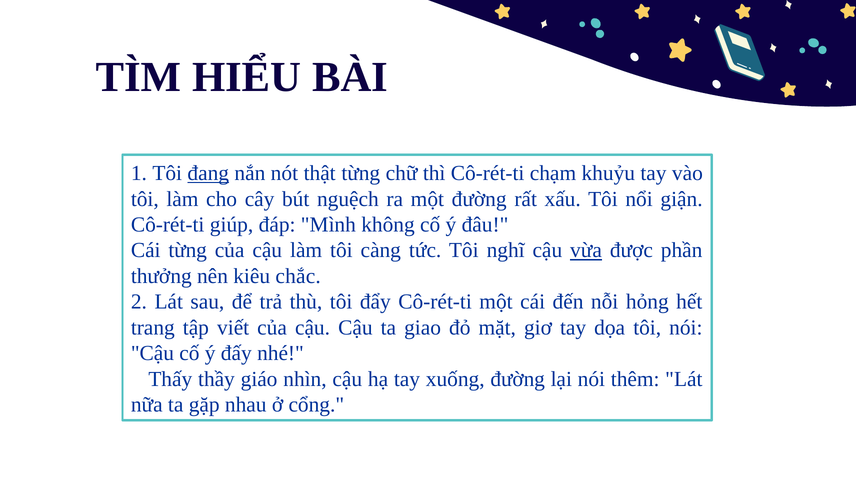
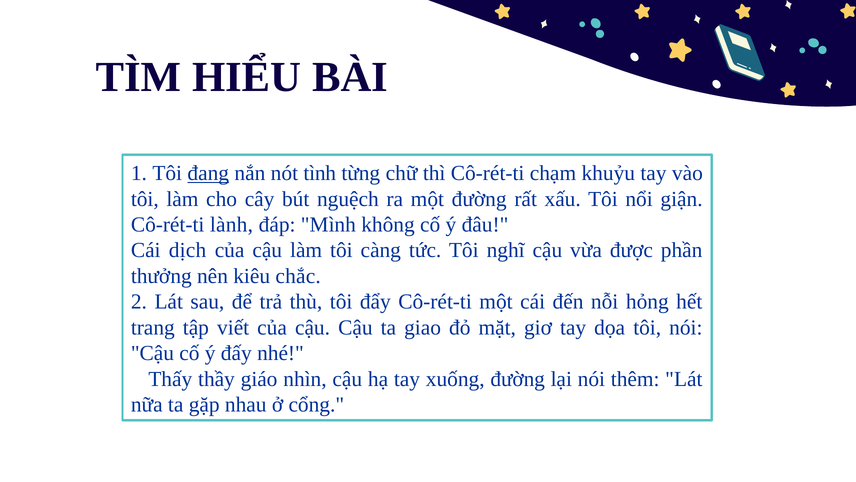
thật: thật -> tình
giúp: giúp -> lành
Cái từng: từng -> dịch
vừa underline: present -> none
